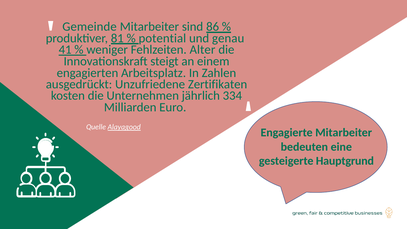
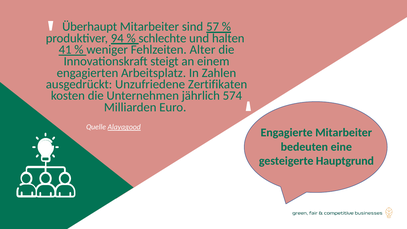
Gemeinde: Gemeinde -> Überhaupt
86: 86 -> 57
81: 81 -> 94
potential: potential -> schlechte
genau: genau -> halten
334: 334 -> 574
